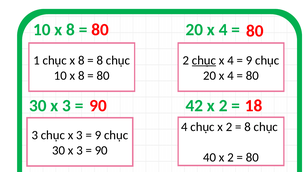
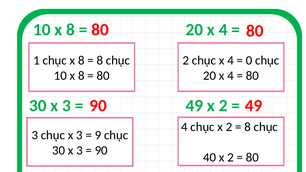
chục at (204, 60) underline: present -> none
9 at (249, 60): 9 -> 0
90 18: 18 -> 49
42 at (194, 106): 42 -> 49
